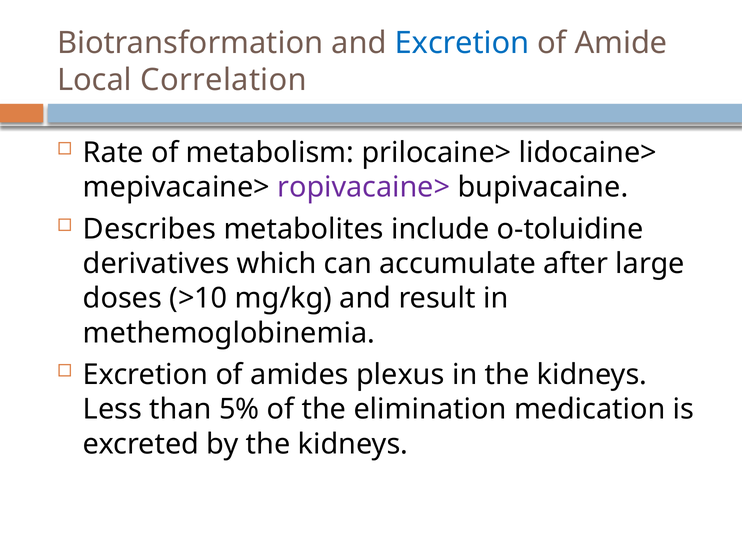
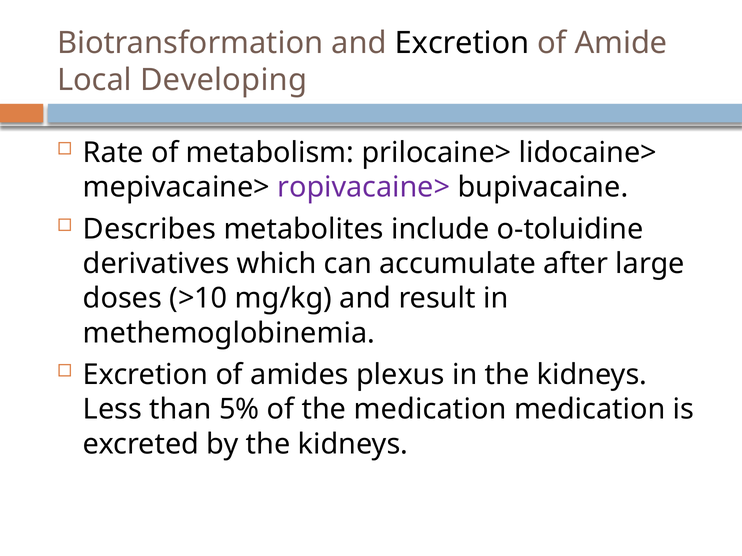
Excretion at (462, 43) colour: blue -> black
Correlation: Correlation -> Developing
the elimination: elimination -> medication
